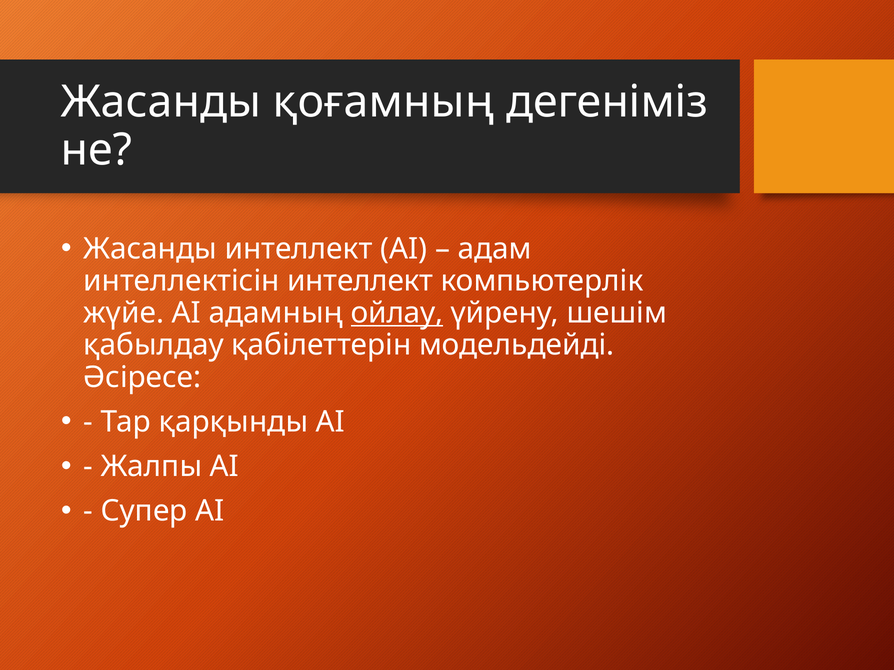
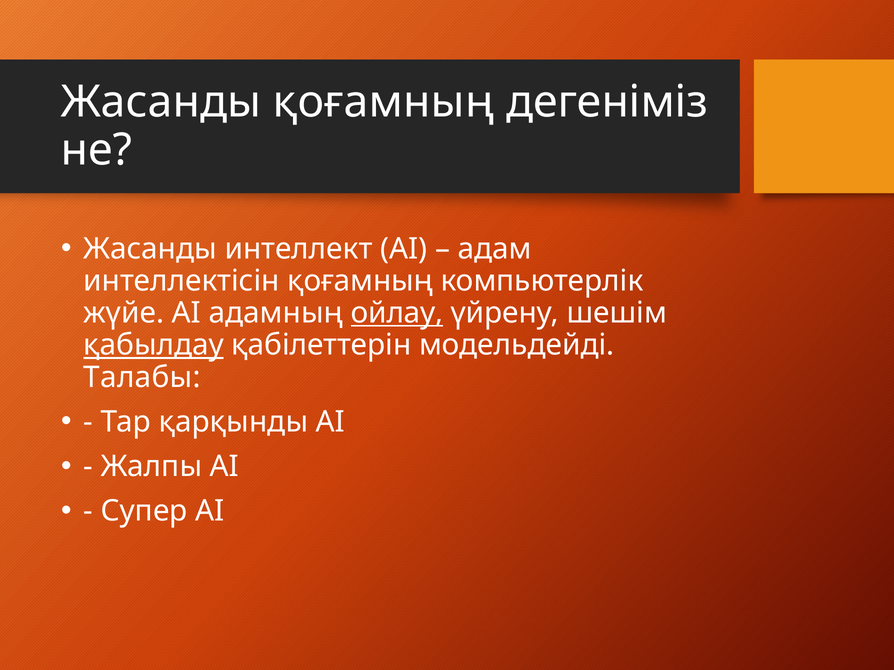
интеллектісін интеллект: интеллект -> қоғамның
қабылдау underline: none -> present
Әсіресе: Әсіресе -> Талабы
